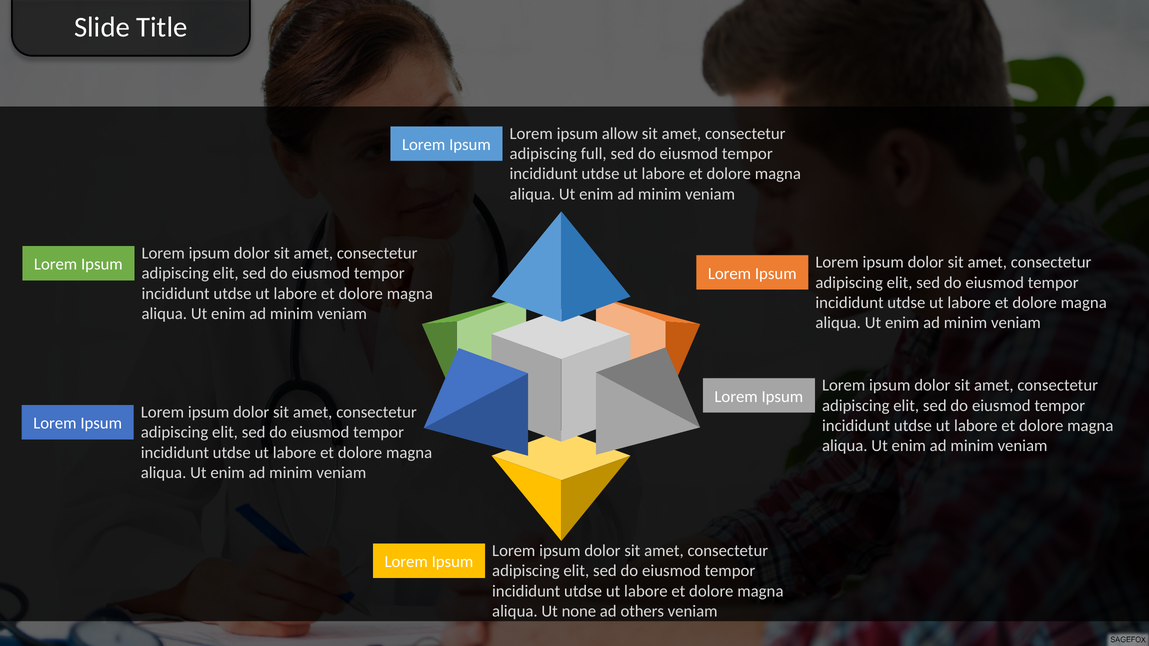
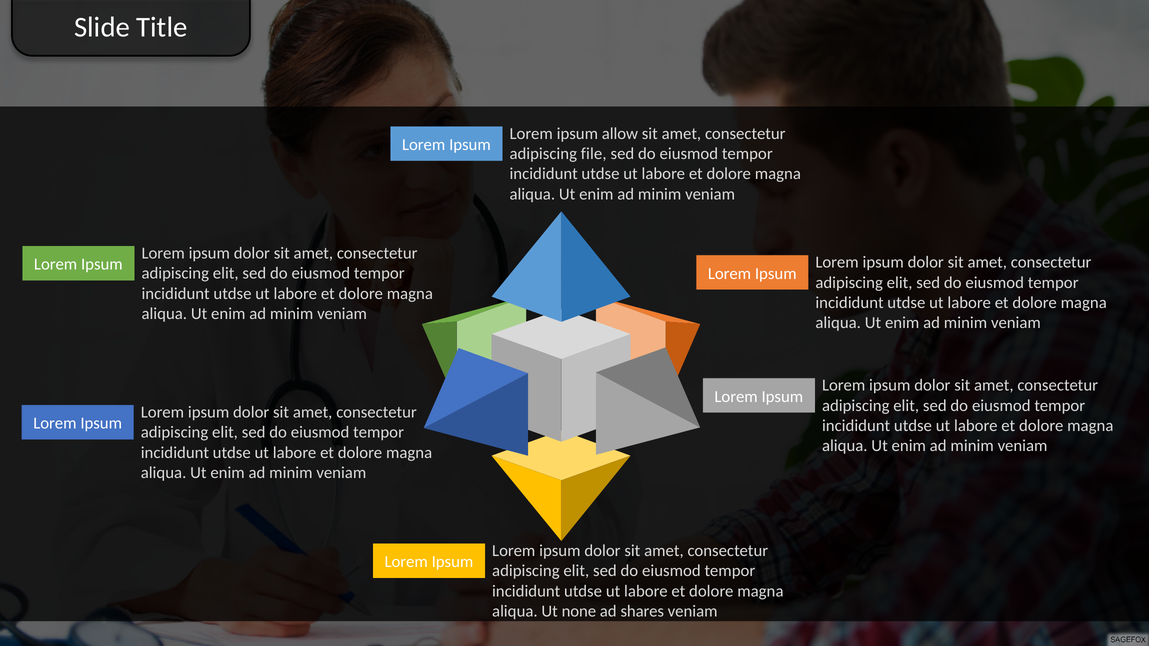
full: full -> file
others: others -> shares
